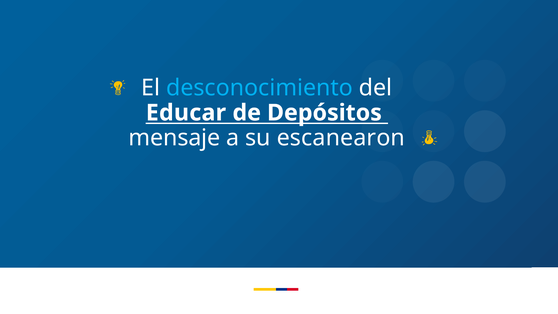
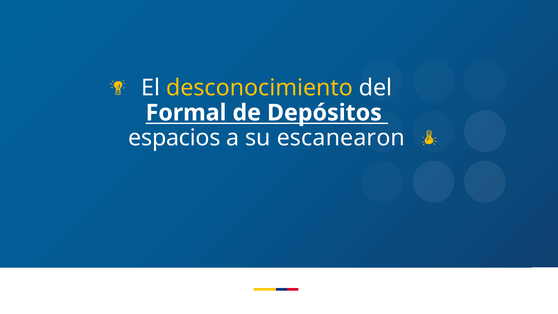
desconocimiento colour: light blue -> yellow
Educar: Educar -> Formal
mensaje: mensaje -> espacios
